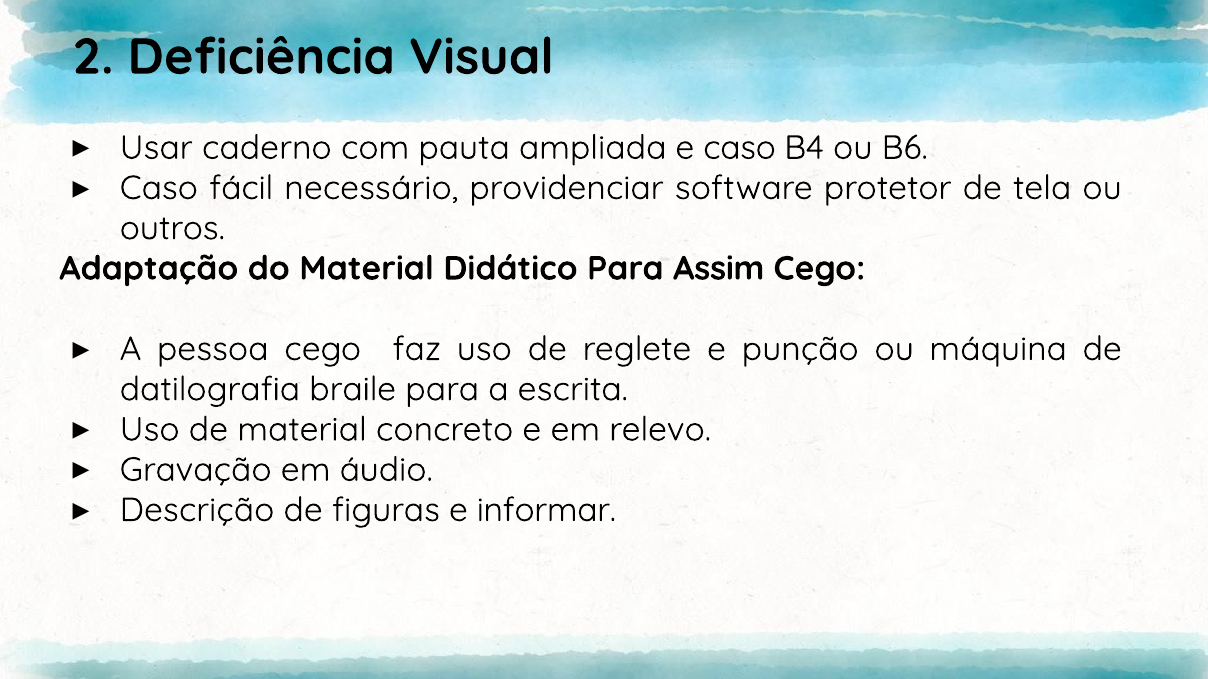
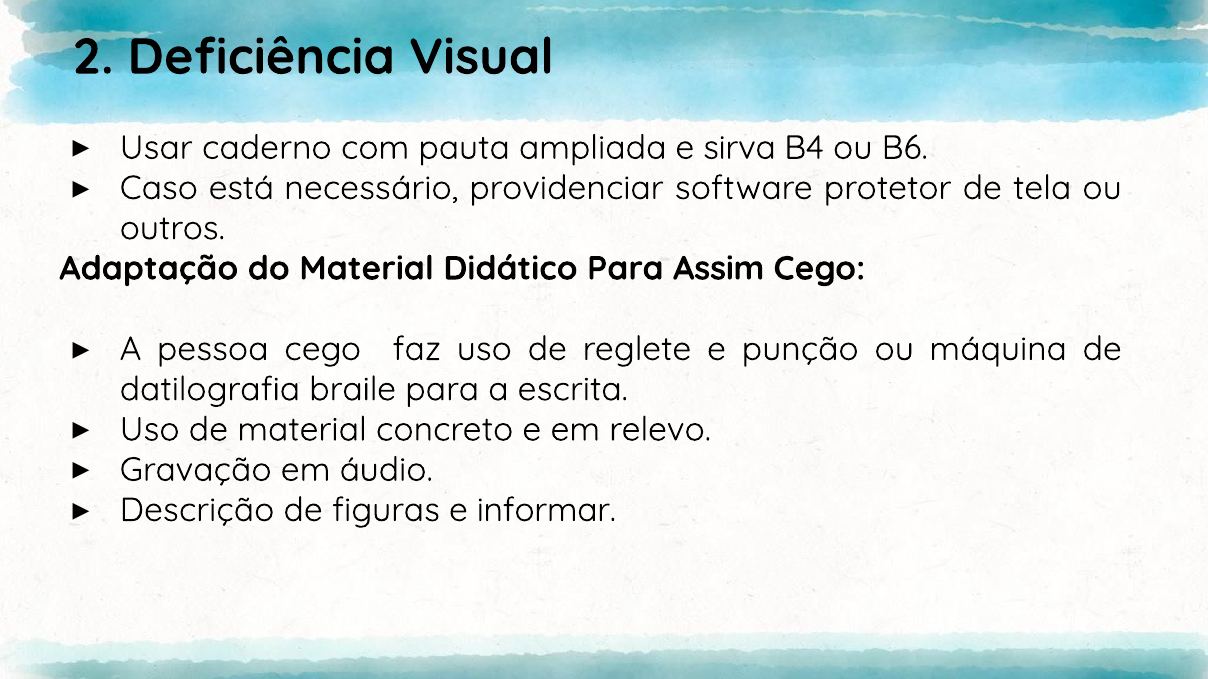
e caso: caso -> sirva
fácil: fácil -> está
